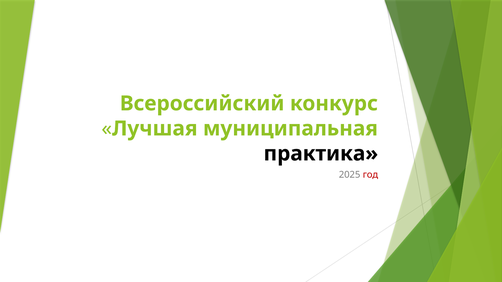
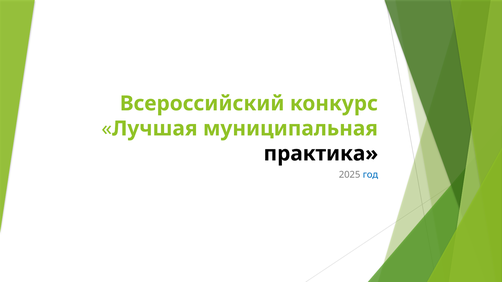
год colour: red -> blue
